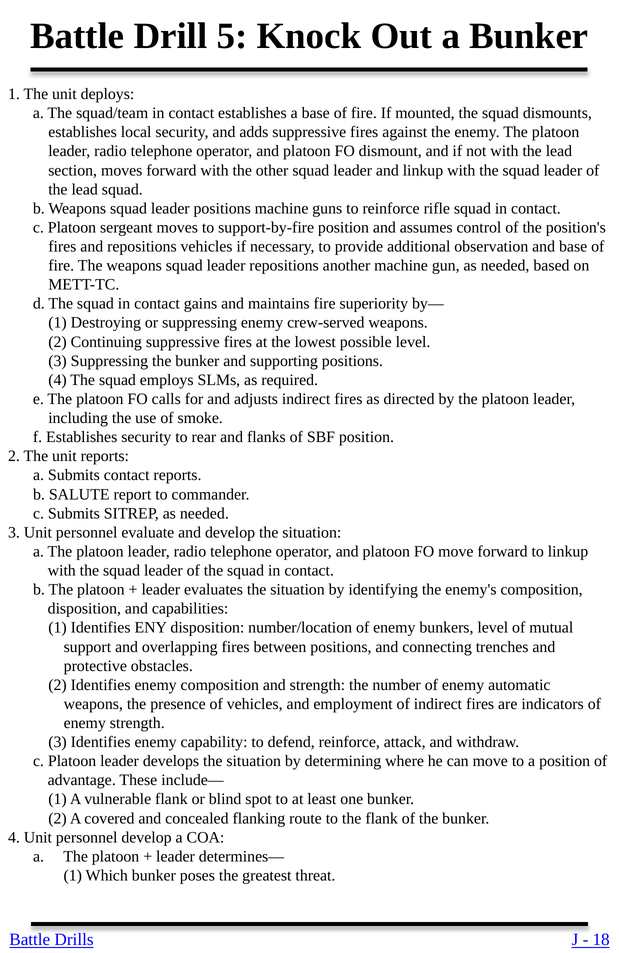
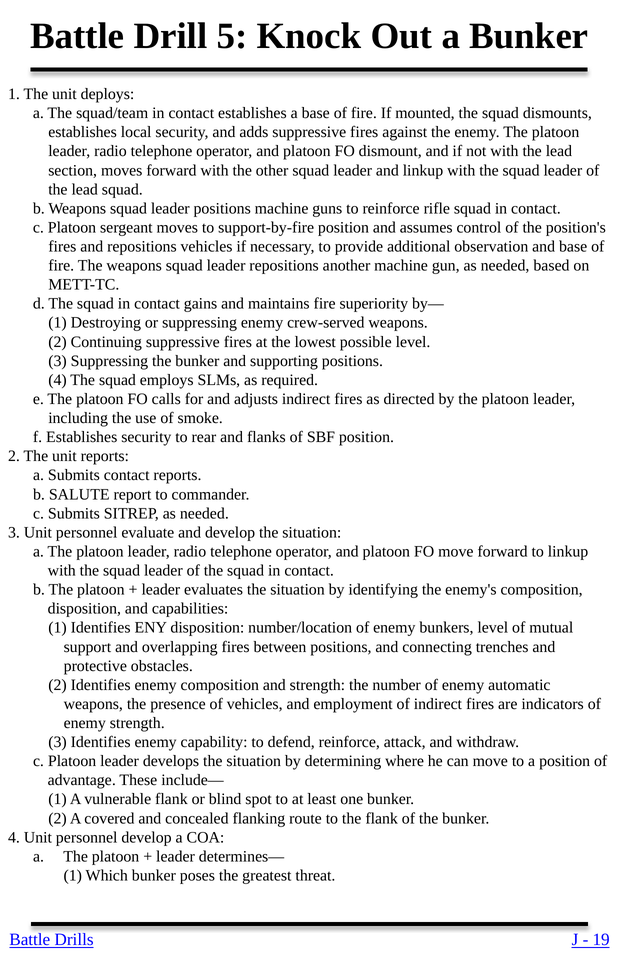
18: 18 -> 19
